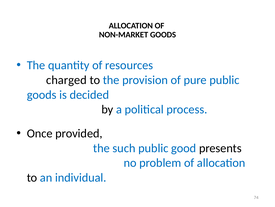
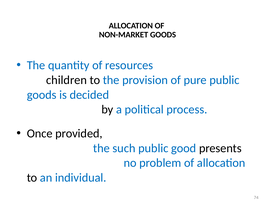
charged: charged -> children
